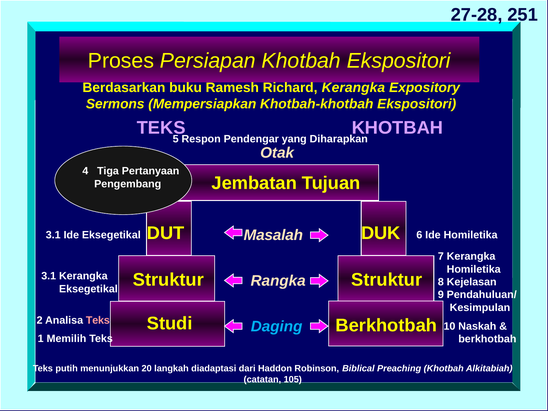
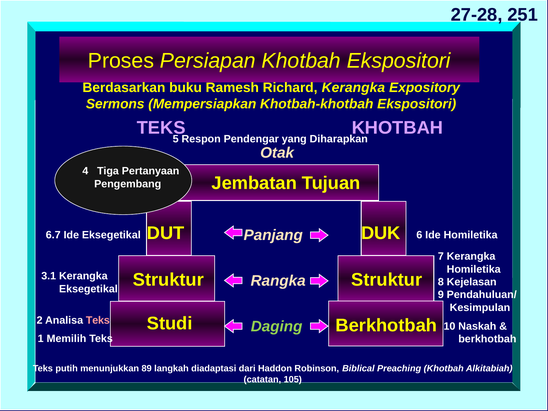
Masalah: Masalah -> Panjang
3.1 at (53, 235): 3.1 -> 6.7
Daging colour: light blue -> light green
20: 20 -> 89
